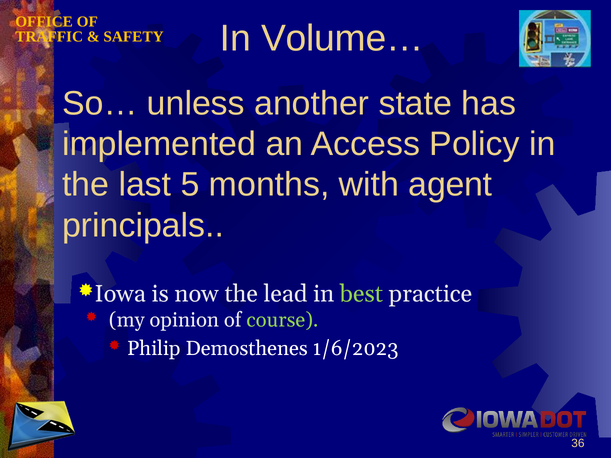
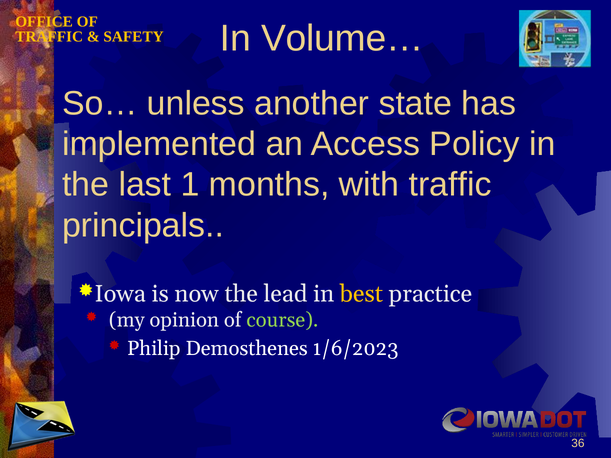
5: 5 -> 1
with agent: agent -> traffic
best colour: light green -> yellow
